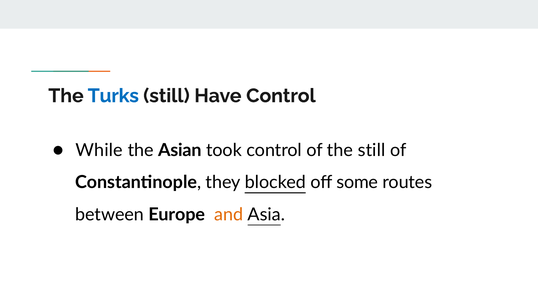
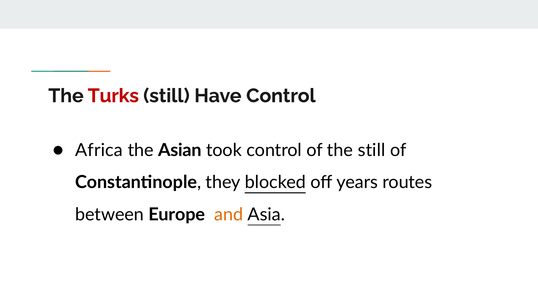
Turks colour: blue -> red
While: While -> Africa
some: some -> years
